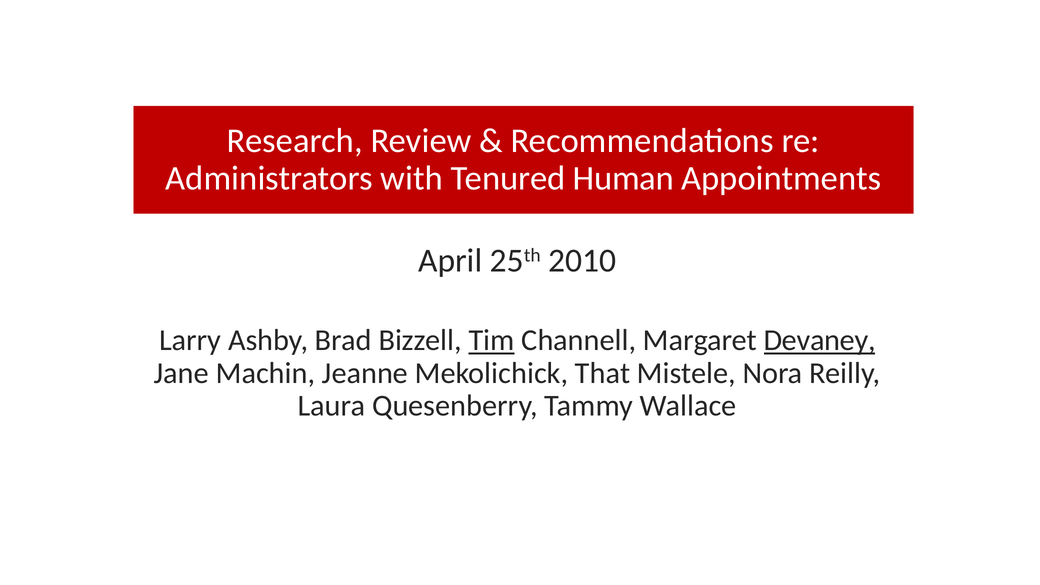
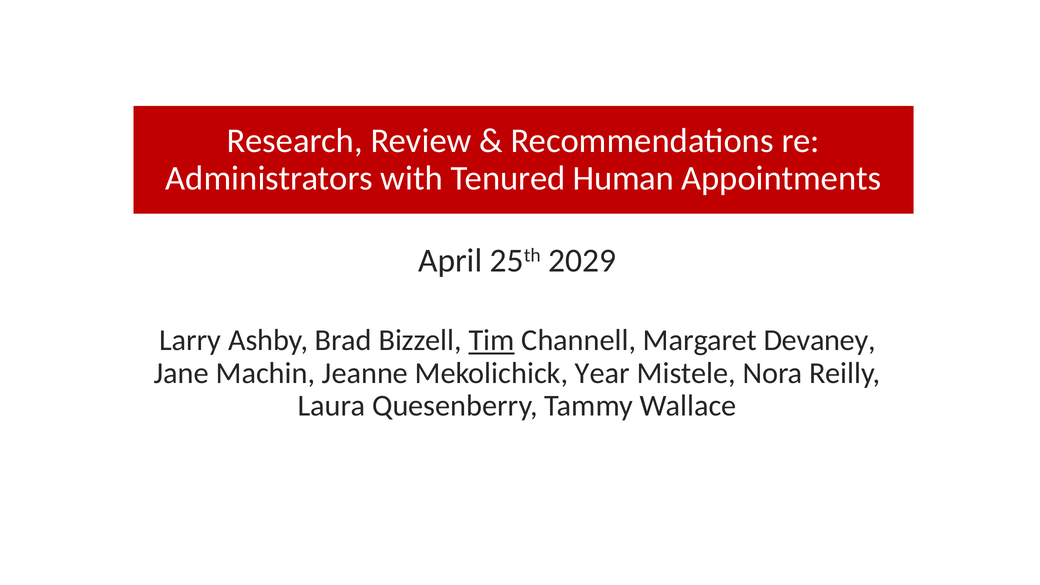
2010: 2010 -> 2029
Devaney underline: present -> none
That: That -> Year
